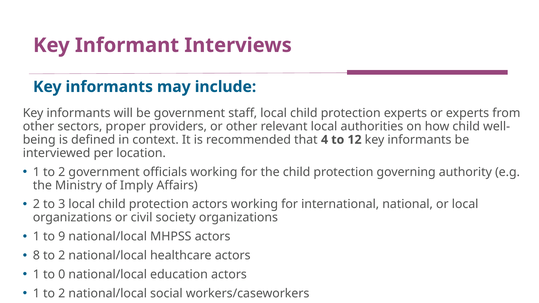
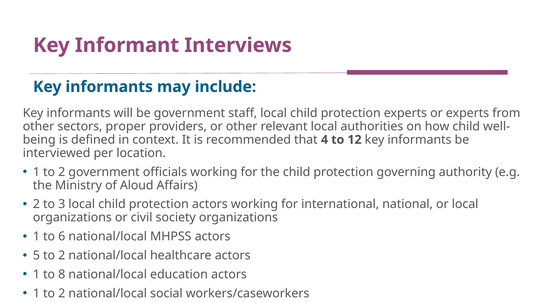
Imply: Imply -> Aloud
9: 9 -> 6
8: 8 -> 5
0: 0 -> 8
